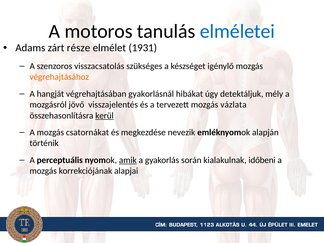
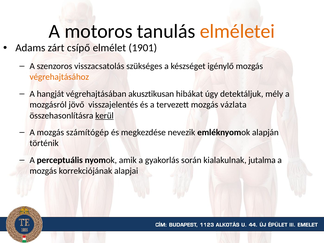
elméletei colour: blue -> orange
része: része -> csípő
1931: 1931 -> 1901
gyakorlásnál: gyakorlásnál -> akusztikusan
csatornákat: csatornákat -> számítógép
amik underline: present -> none
időbeni: időbeni -> jutalma
